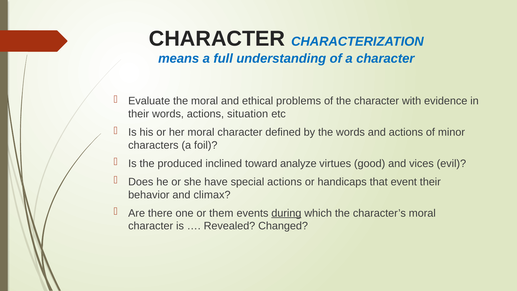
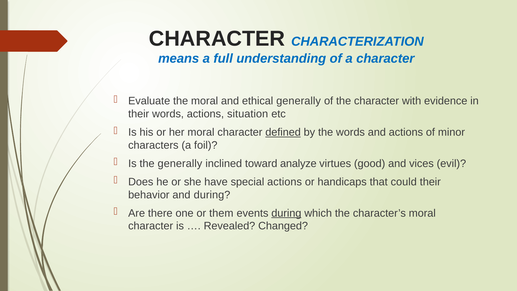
ethical problems: problems -> generally
defined underline: none -> present
the produced: produced -> generally
event: event -> could
and climax: climax -> during
